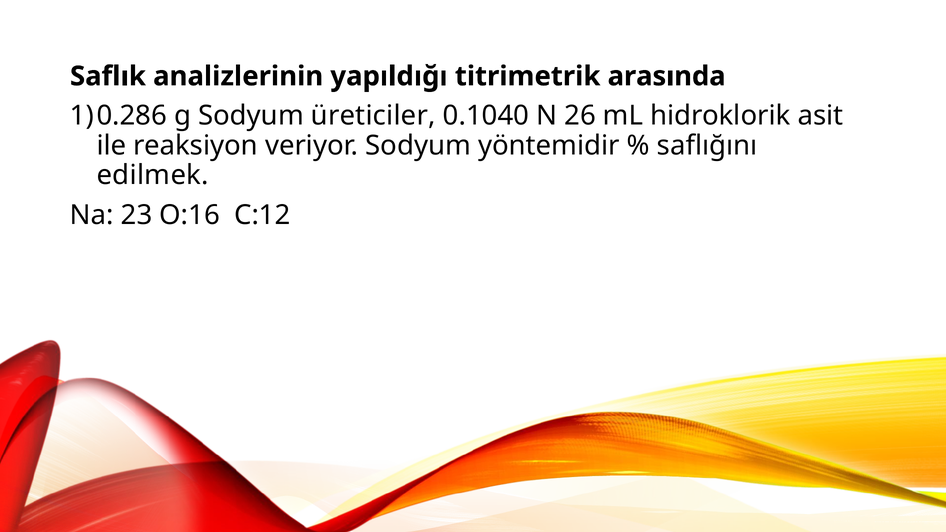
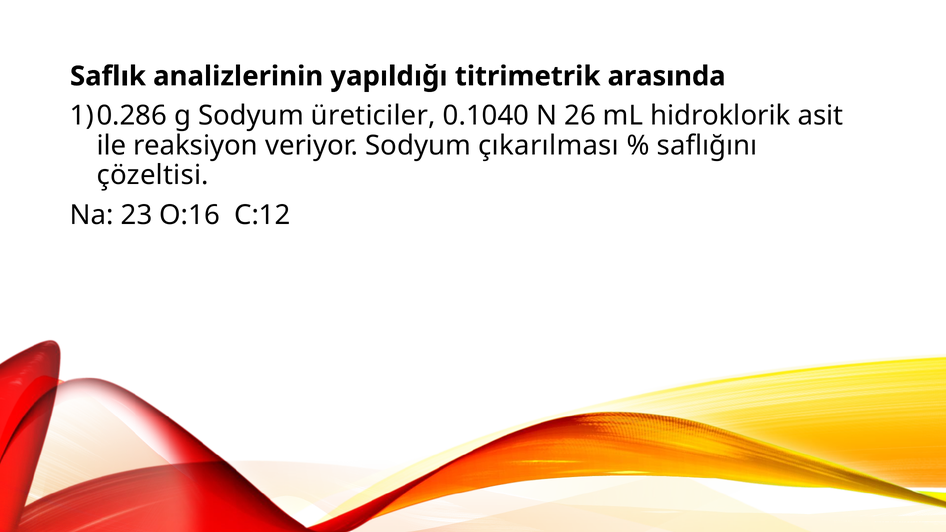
yöntemidir: yöntemidir -> çıkarılması
edilmek: edilmek -> çözeltisi
